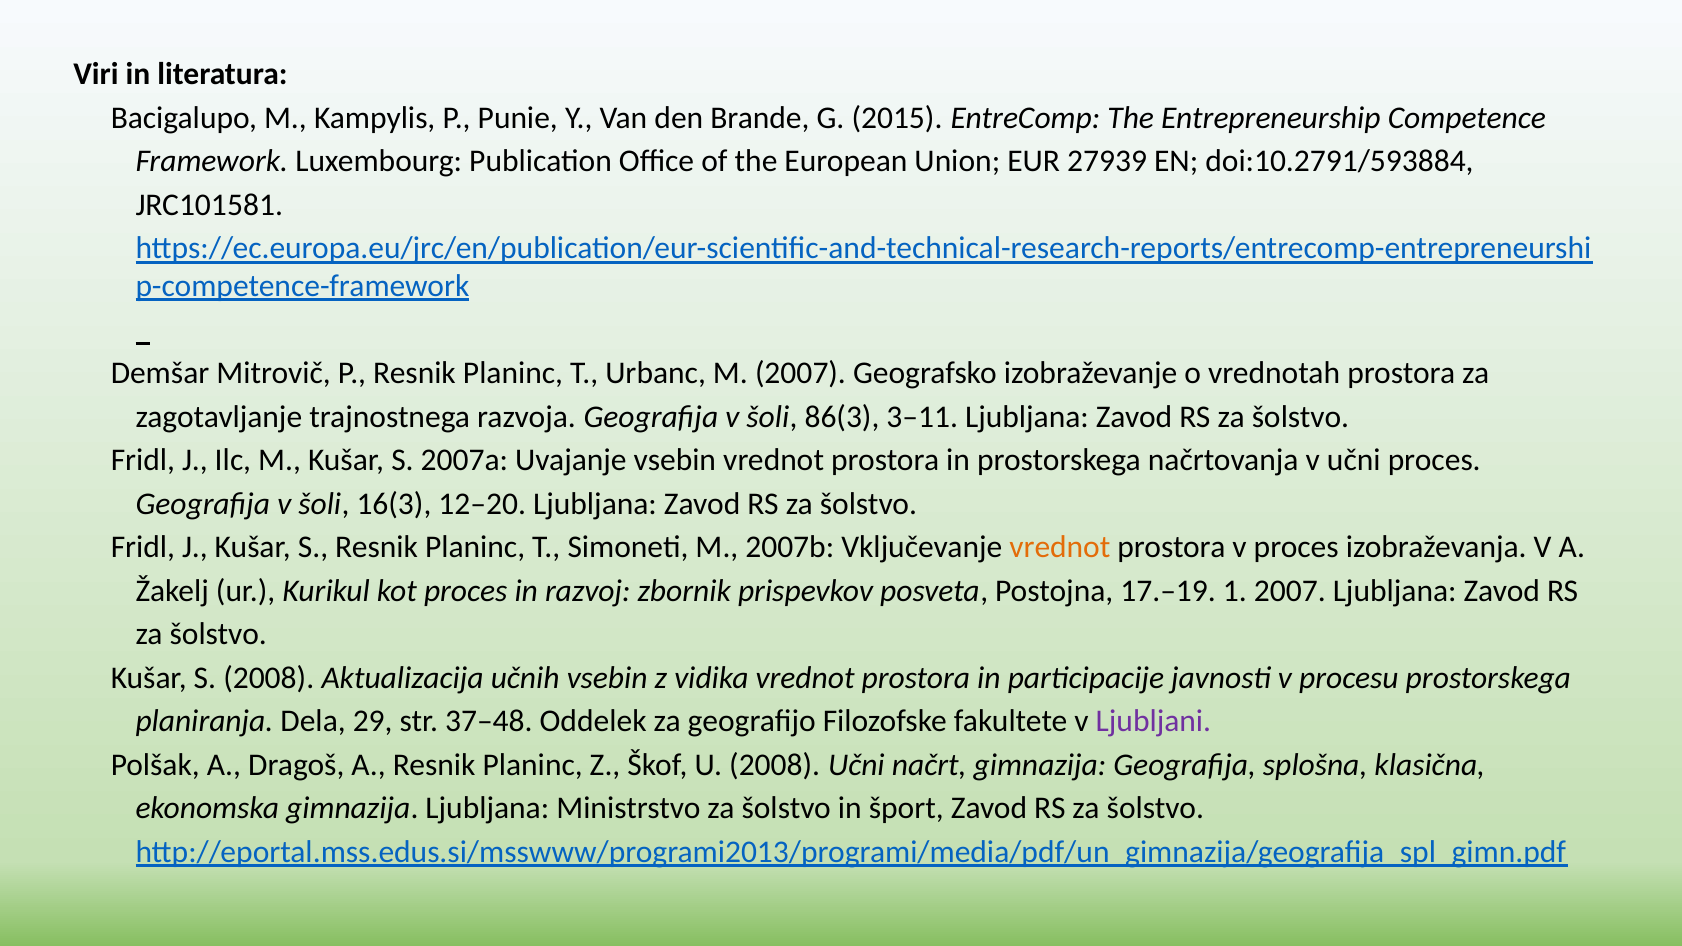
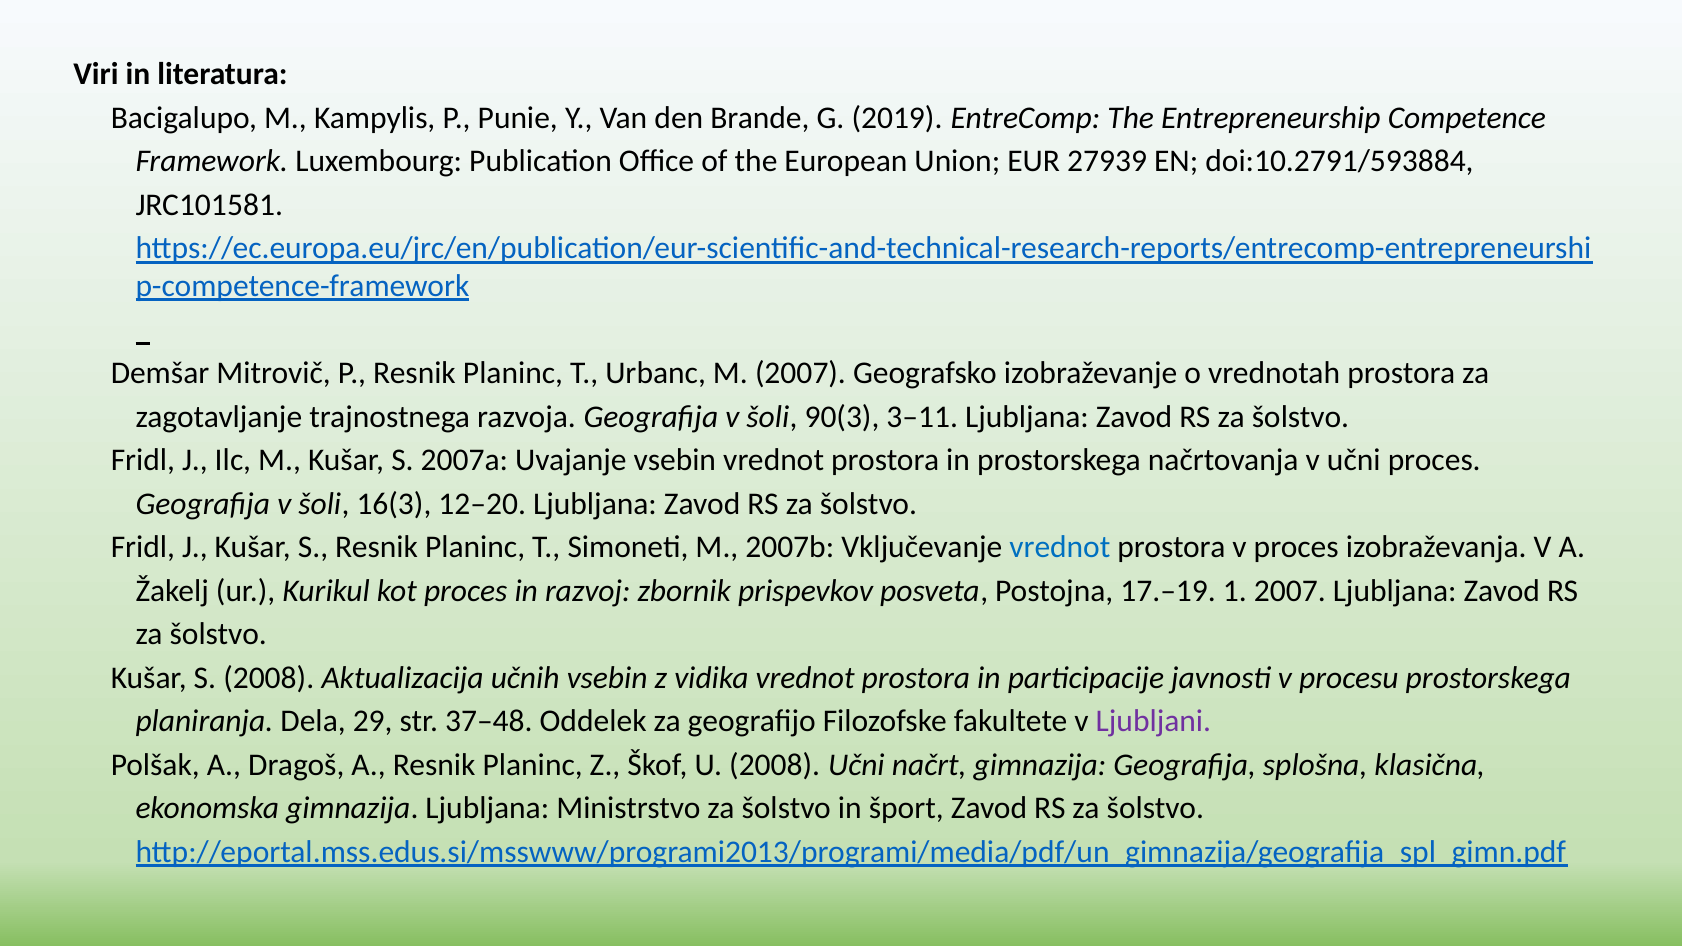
2015: 2015 -> 2019
86(3: 86(3 -> 90(3
vrednot at (1060, 548) colour: orange -> blue
